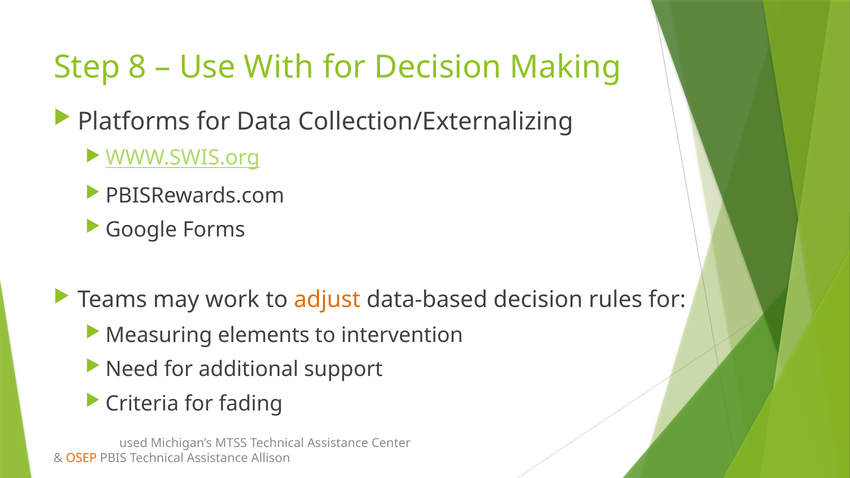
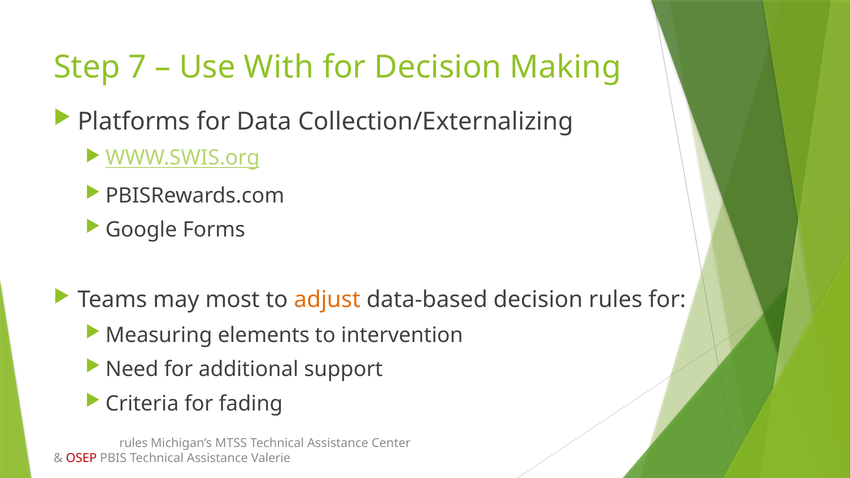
8: 8 -> 7
work: work -> most
used at (133, 443): used -> rules
OSEP colour: orange -> red
Allison: Allison -> Valerie
